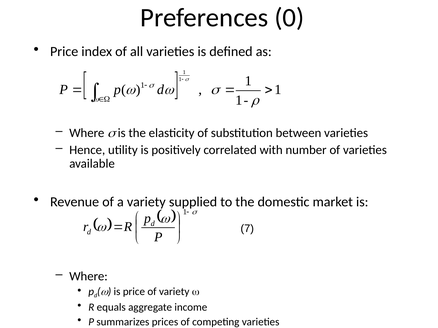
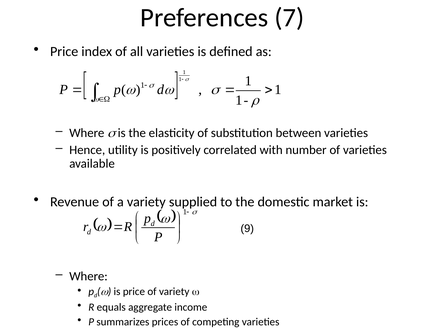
0: 0 -> 7
7: 7 -> 9
